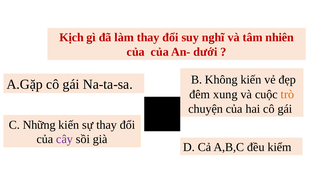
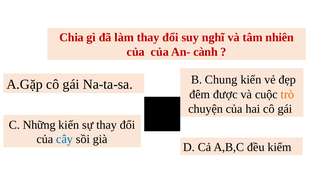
Kịch: Kịch -> Chia
dưới: dưới -> cành
Không: Không -> Chung
xung: xung -> được
cây colour: purple -> blue
